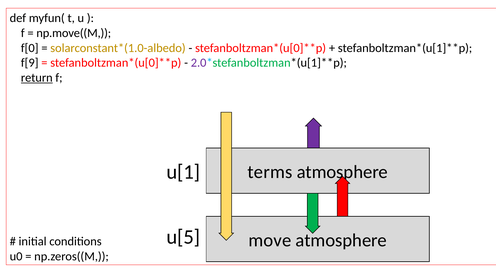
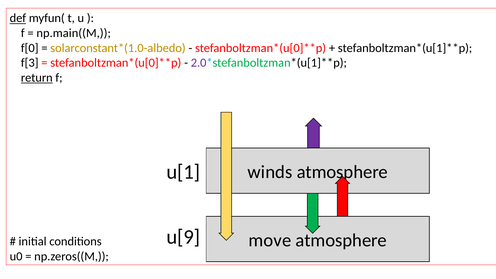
def underline: none -> present
np.move((M: np.move((M -> np.main((M
f[9: f[9 -> f[3
terms: terms -> winds
u[5: u[5 -> u[9
